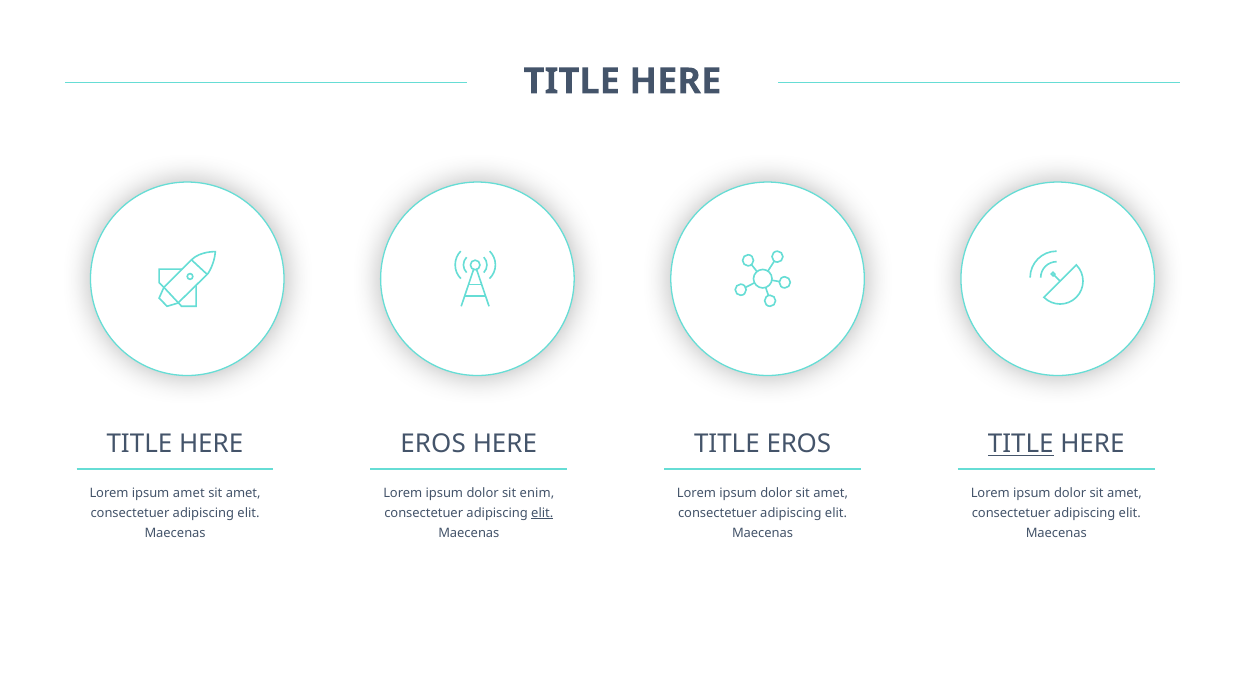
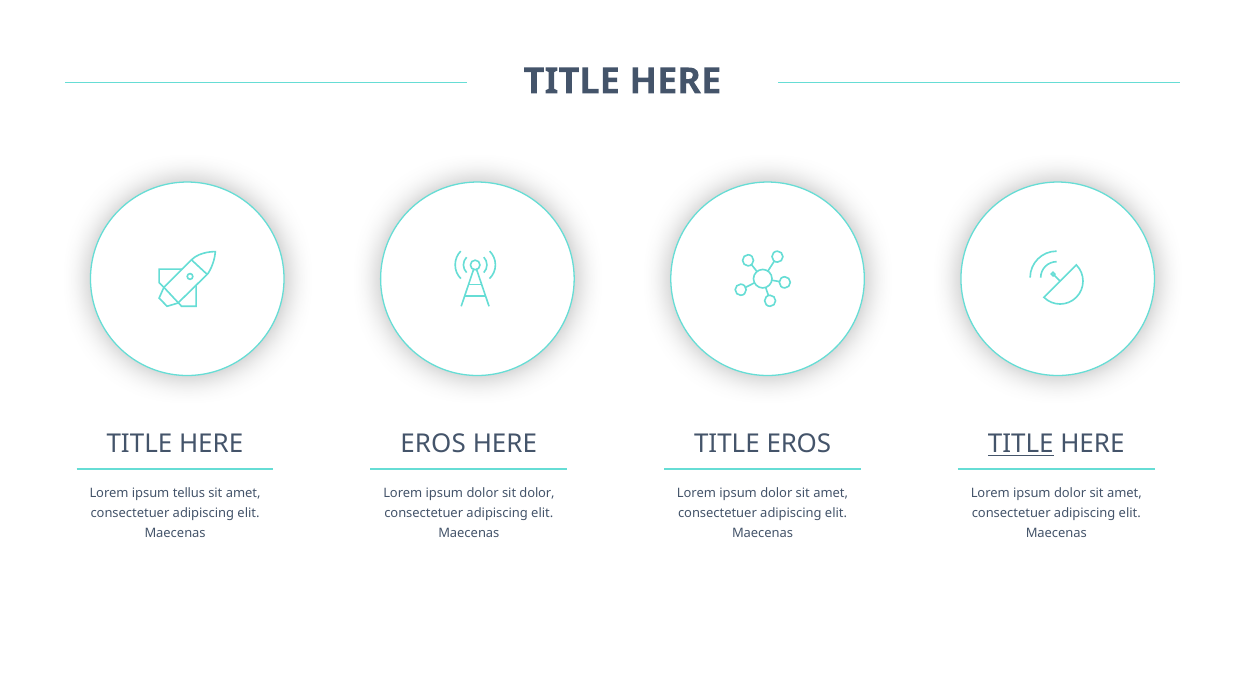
ipsum amet: amet -> tellus
sit enim: enim -> dolor
elit at (542, 513) underline: present -> none
